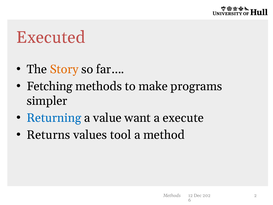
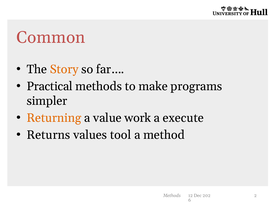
Executed: Executed -> Common
Fetching: Fetching -> Practical
Returning colour: blue -> orange
want: want -> work
